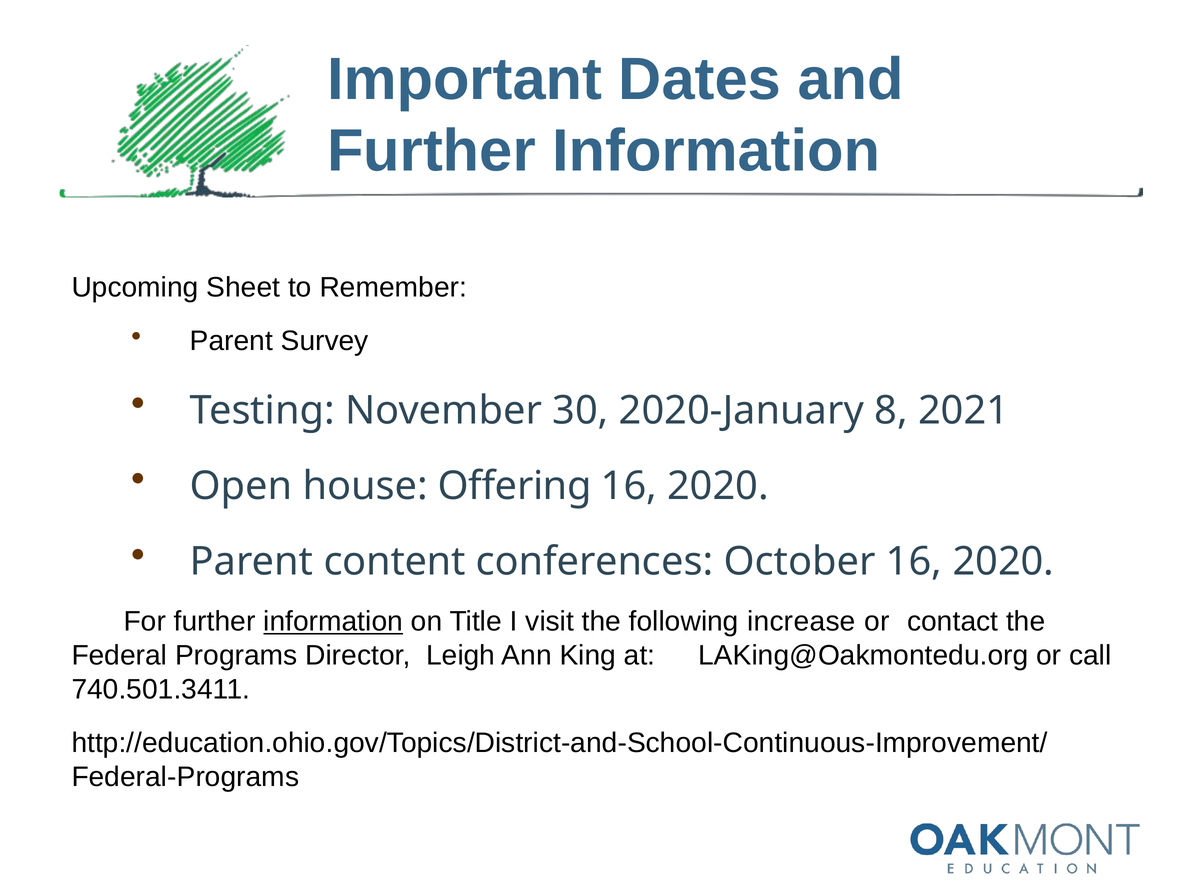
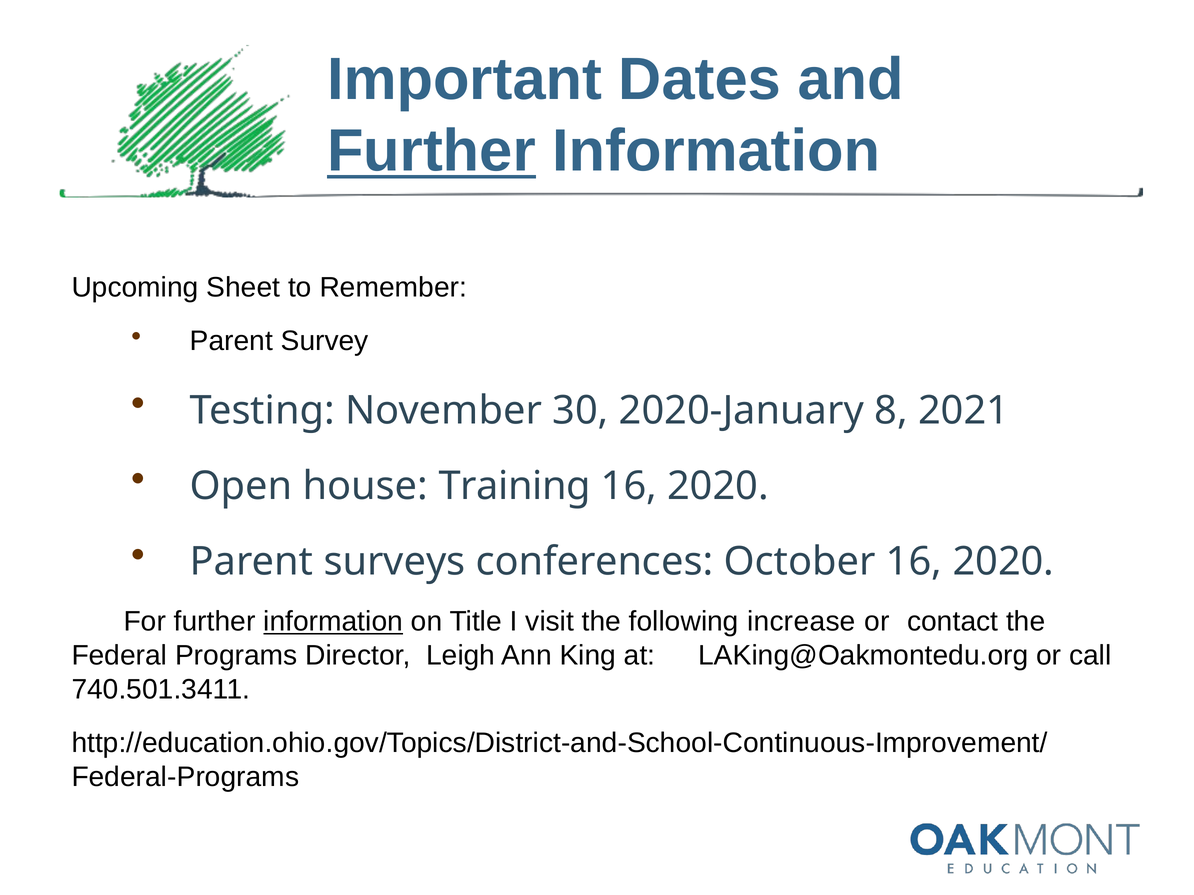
Further at (431, 151) underline: none -> present
Offering: Offering -> Training
content: content -> surveys
